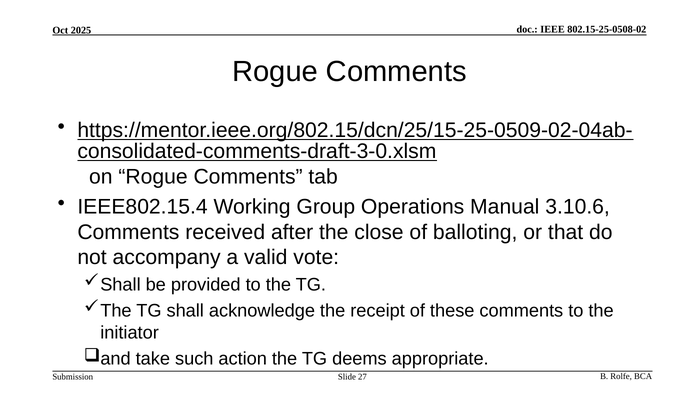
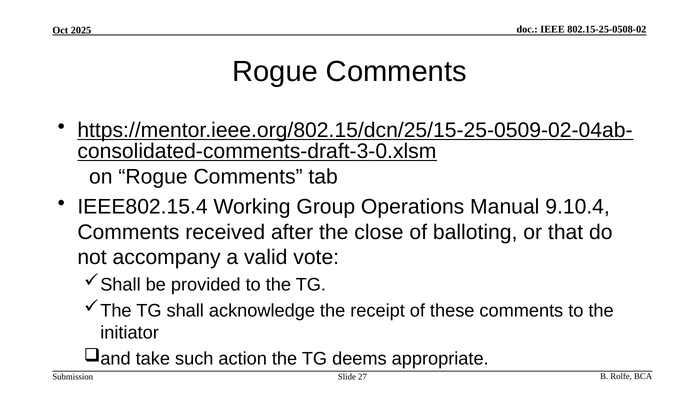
3.10.6: 3.10.6 -> 9.10.4
